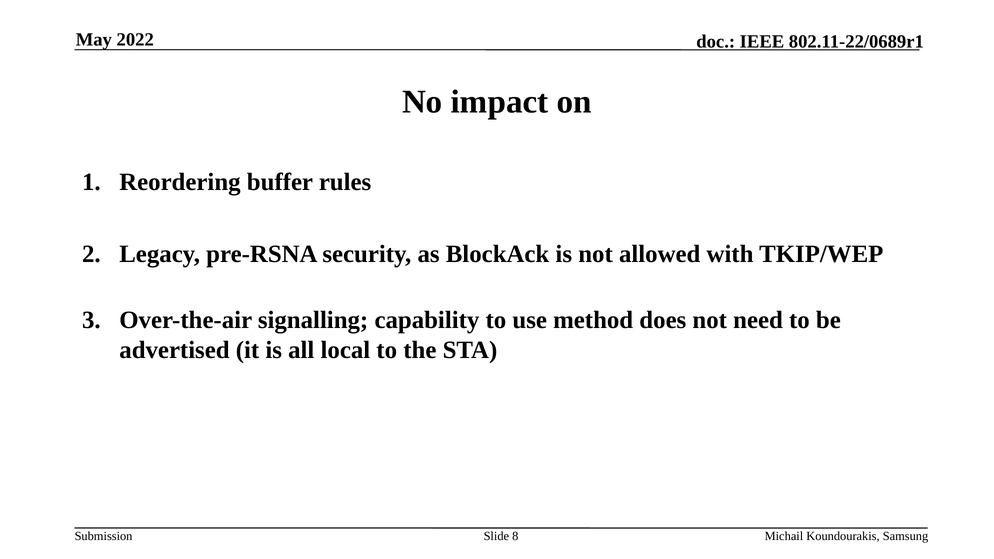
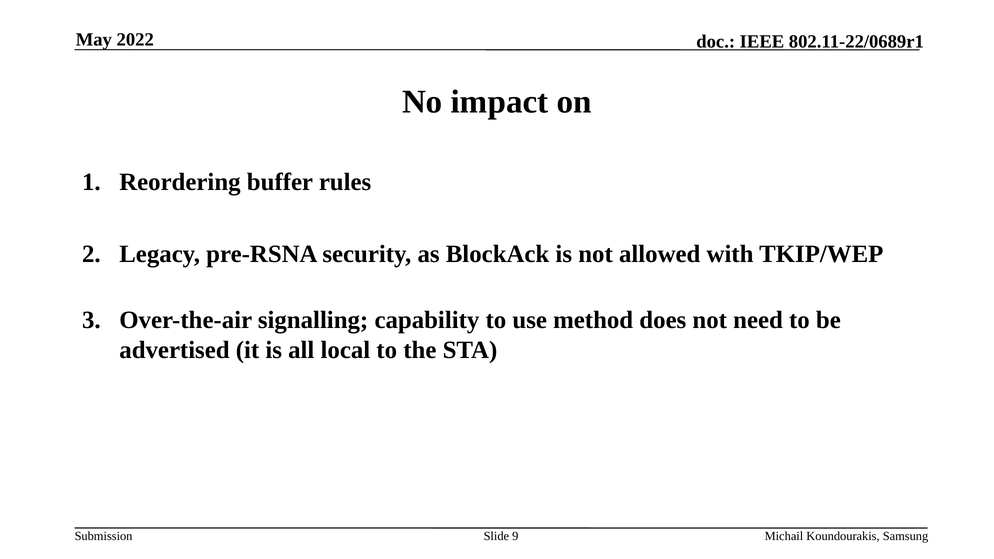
8: 8 -> 9
